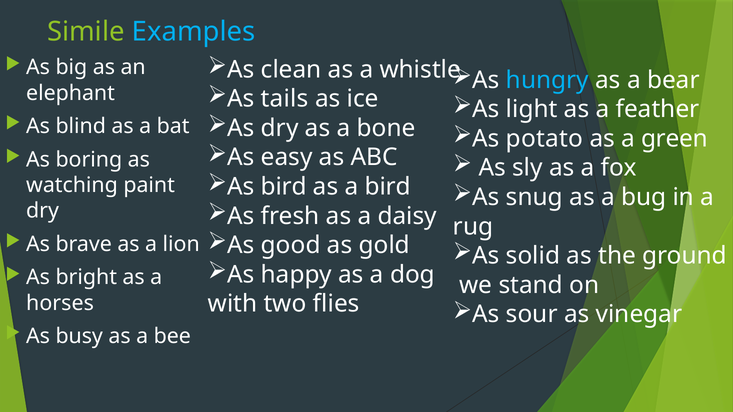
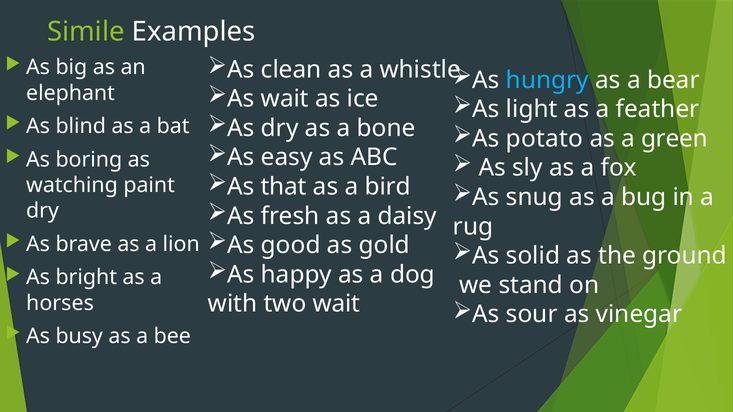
Examples colour: light blue -> white
As tails: tails -> wait
As bird: bird -> that
two flies: flies -> wait
